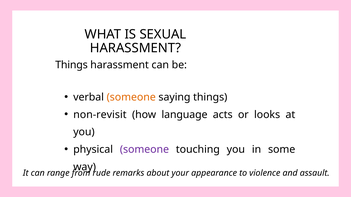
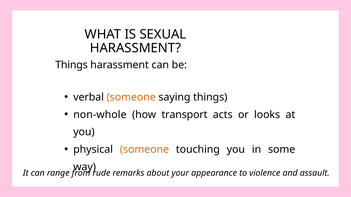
non-revisit: non-revisit -> non-whole
language: language -> transport
someone at (144, 150) colour: purple -> orange
